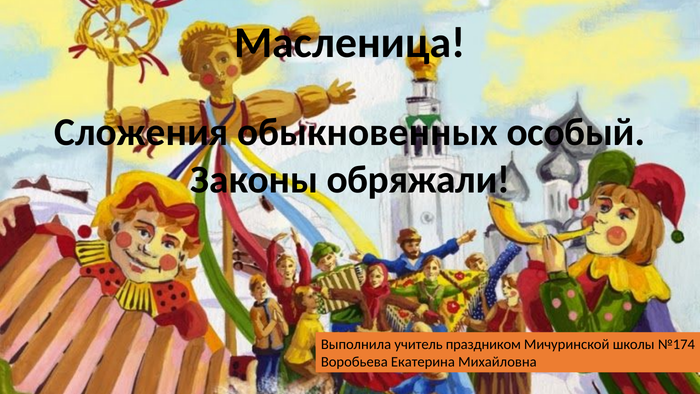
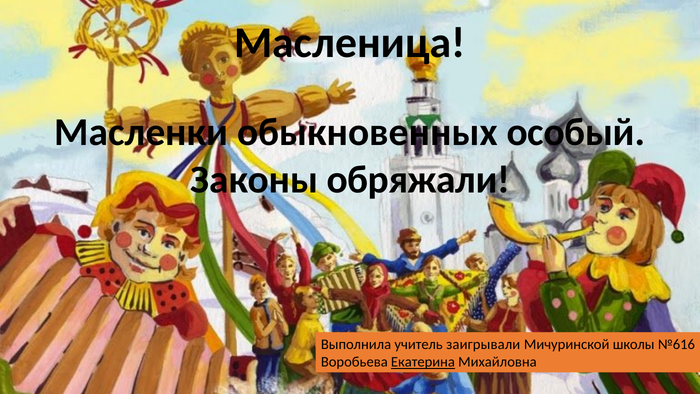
Сложения: Сложения -> Масленки
праздником: праздником -> заигрывали
№174: №174 -> №616
Екатерина underline: none -> present
